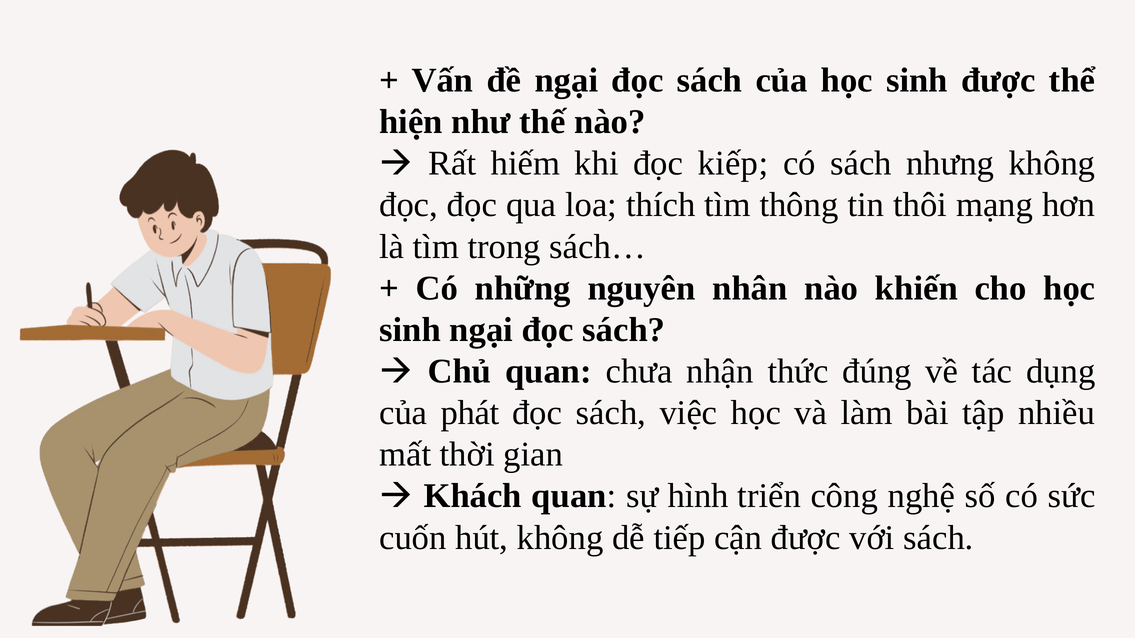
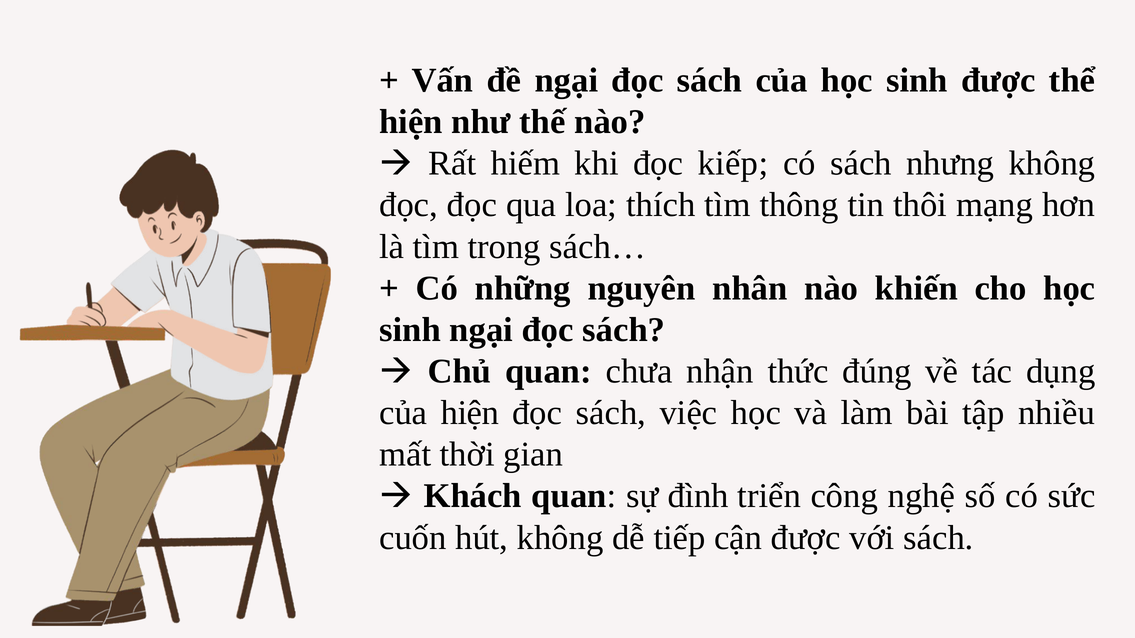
của phát: phát -> hiện
hình: hình -> đình
